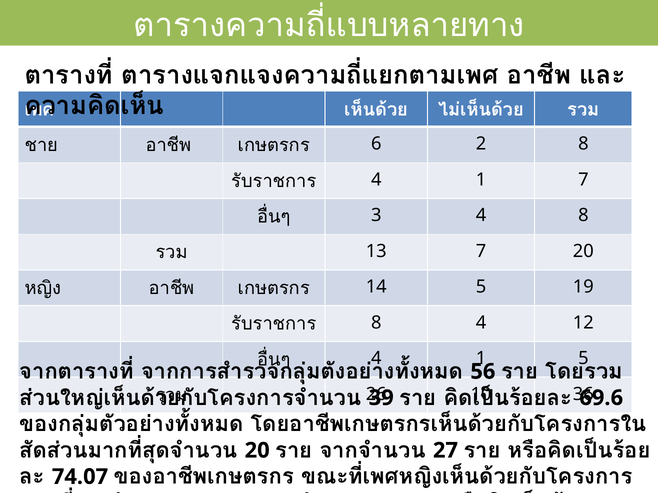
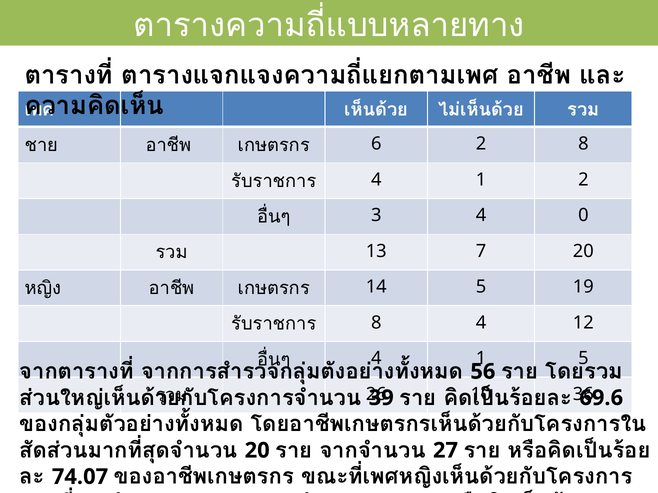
1 7: 7 -> 2
4 8: 8 -> 0
